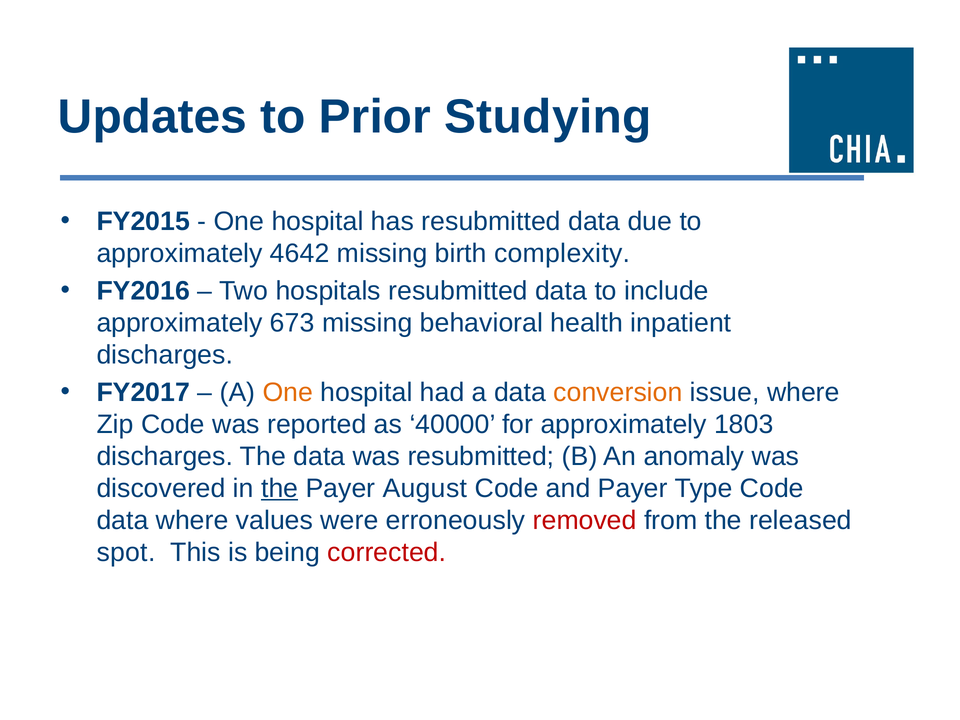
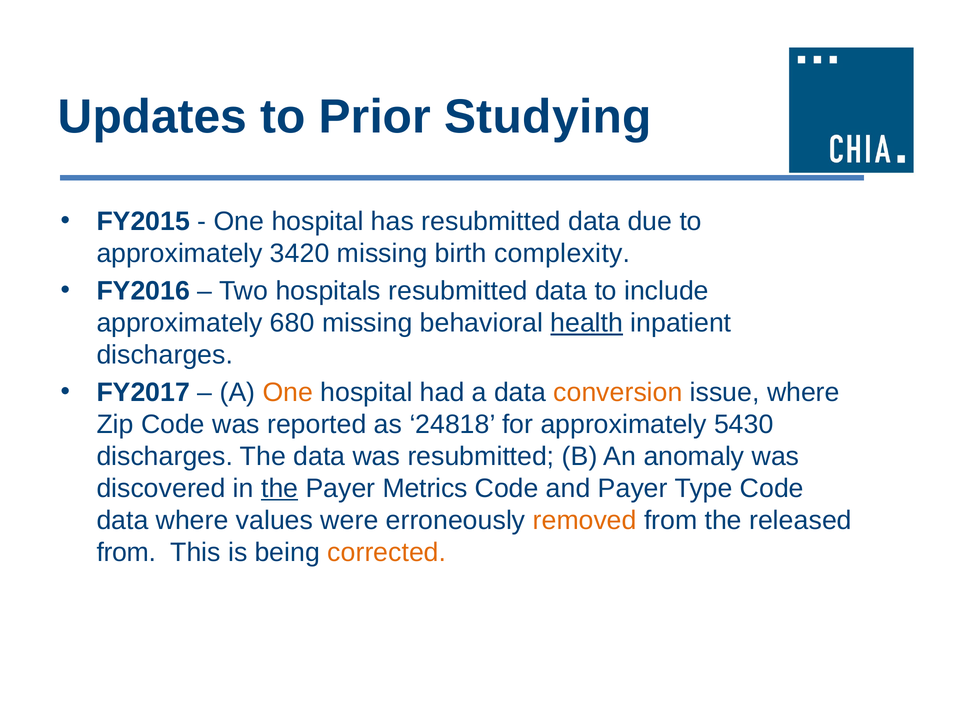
4642: 4642 -> 3420
673: 673 -> 680
health underline: none -> present
40000: 40000 -> 24818
1803: 1803 -> 5430
August: August -> Metrics
removed colour: red -> orange
spot at (126, 552): spot -> from
corrected colour: red -> orange
